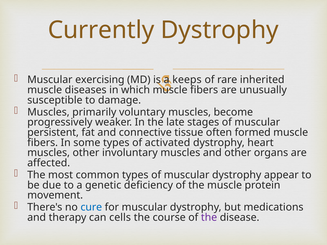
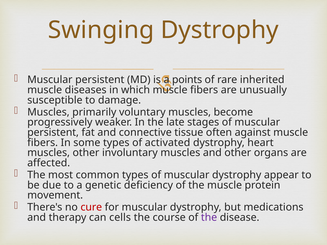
Currently: Currently -> Swinging
exercising at (100, 80): exercising -> persistent
keeps: keeps -> points
formed: formed -> against
cure colour: blue -> red
